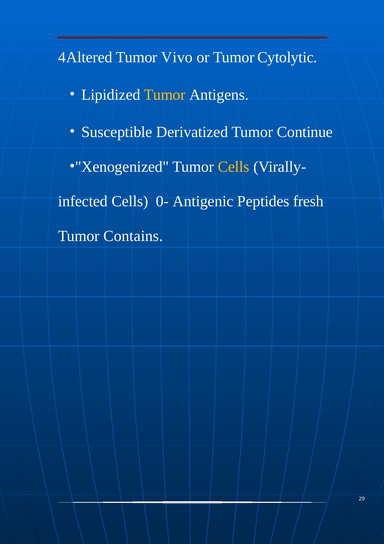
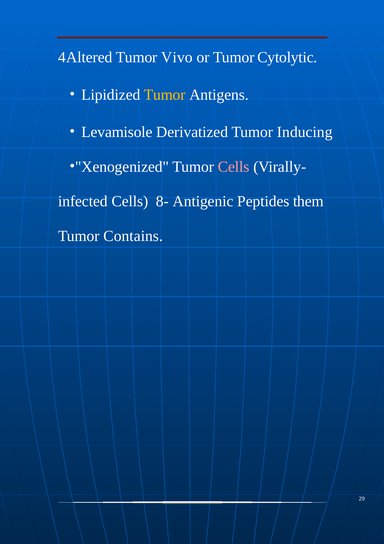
Susceptible: Susceptible -> Levamisole
Continue: Continue -> Inducing
Cells at (234, 167) colour: yellow -> pink
0-: 0- -> 8-
fresh: fresh -> them
